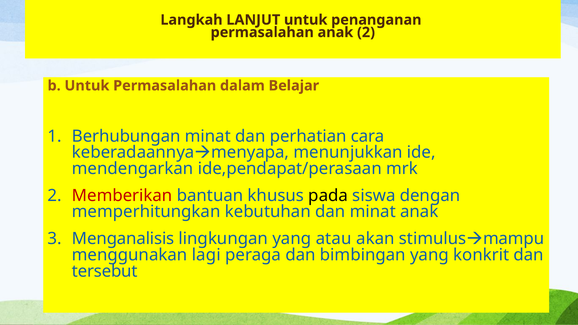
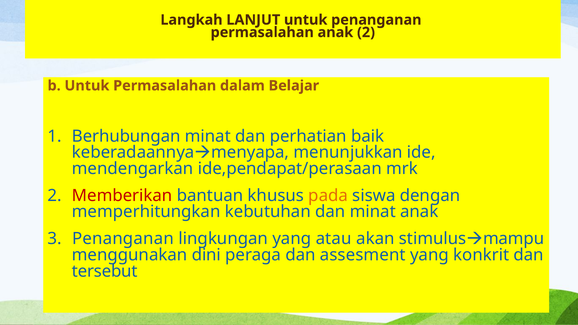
cara: cara -> baik
pada colour: black -> orange
Menganalisis at (123, 239): Menganalisis -> Penanganan
lagi: lagi -> dini
bimbingan: bimbingan -> assesment
